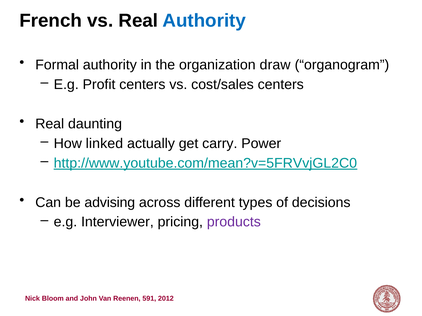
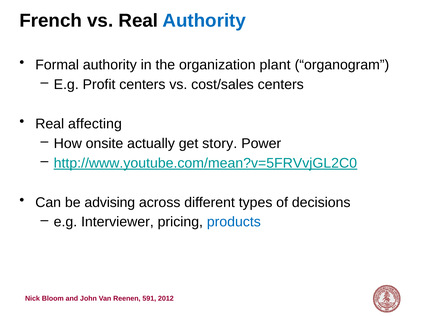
draw: draw -> plant
daunting: daunting -> affecting
linked: linked -> onsite
carry: carry -> story
products colour: purple -> blue
